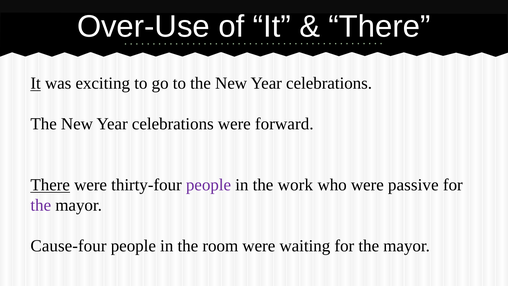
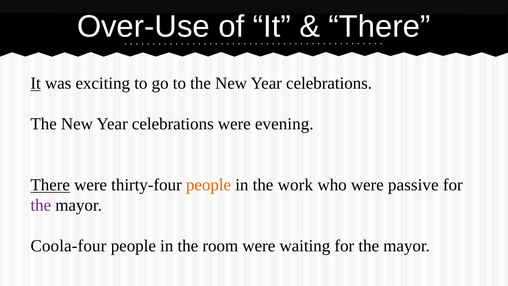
forward: forward -> evening
people at (209, 185) colour: purple -> orange
Cause-four: Cause-four -> Coola-four
